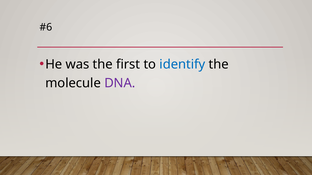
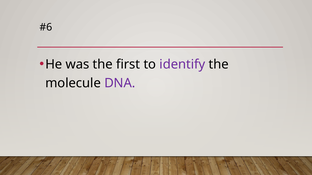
identify colour: blue -> purple
